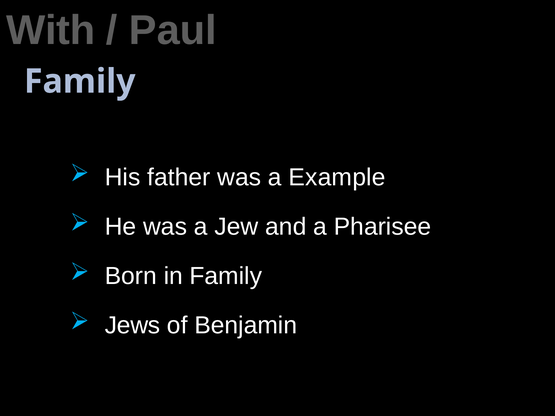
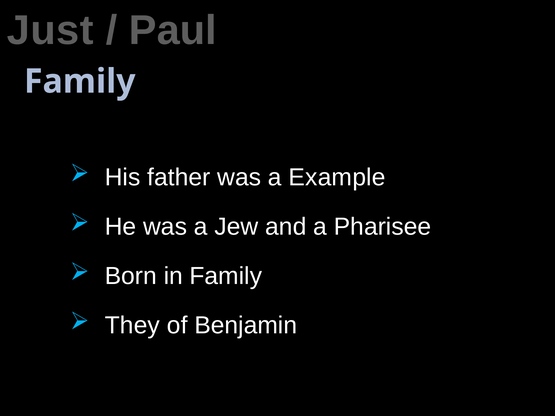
With: With -> Just
Jews: Jews -> They
